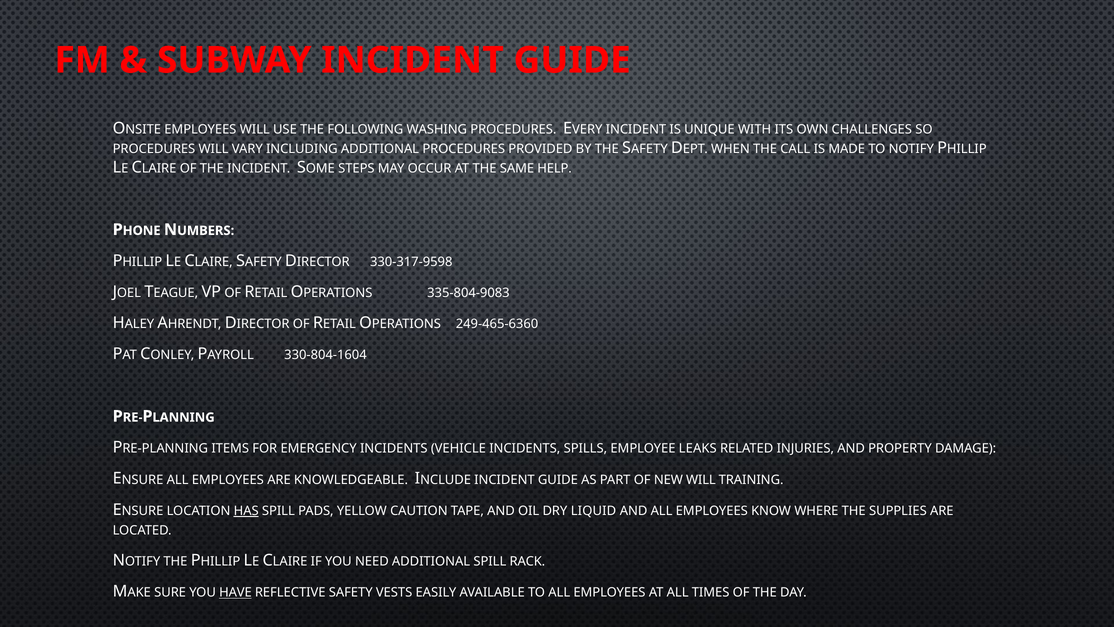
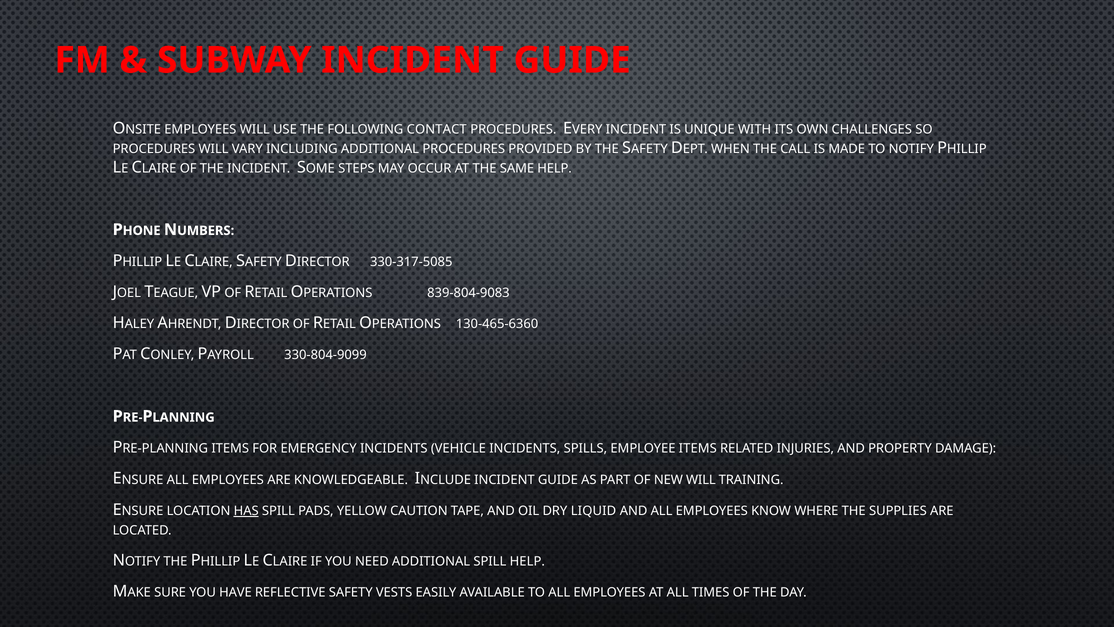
WASHING: WASHING -> CONTACT
330-317-9598: 330-317-9598 -> 330-317-5085
335-804-9083: 335-804-9083 -> 839-804-9083
249-465-6360: 249-465-6360 -> 130-465-6360
330-804-1604: 330-804-1604 -> 330-804-9099
EMPLOYEE LEAKS: LEAKS -> ITEMS
SPILL RACK: RACK -> HELP
HAVE underline: present -> none
